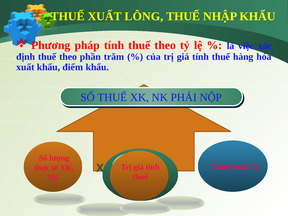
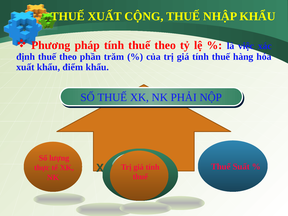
LÔNG: LÔNG -> CỘNG
